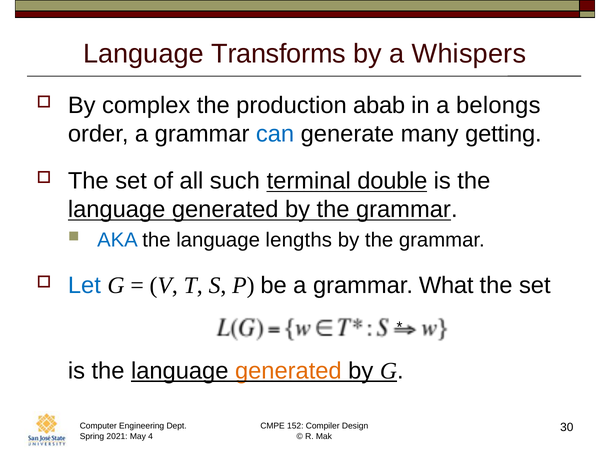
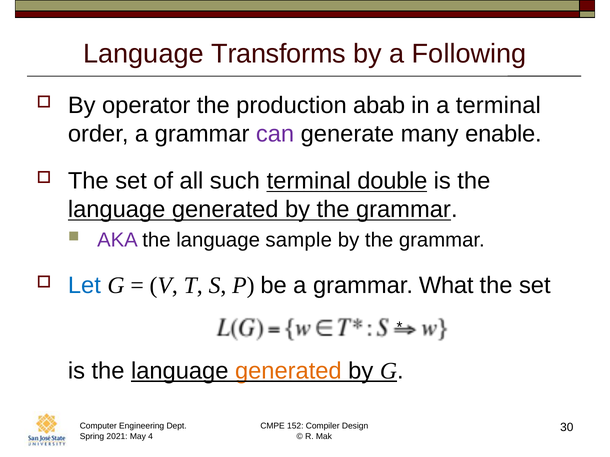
Whispers: Whispers -> Following
complex: complex -> operator
a belongs: belongs -> terminal
can colour: blue -> purple
getting: getting -> enable
AKA colour: blue -> purple
lengths: lengths -> sample
